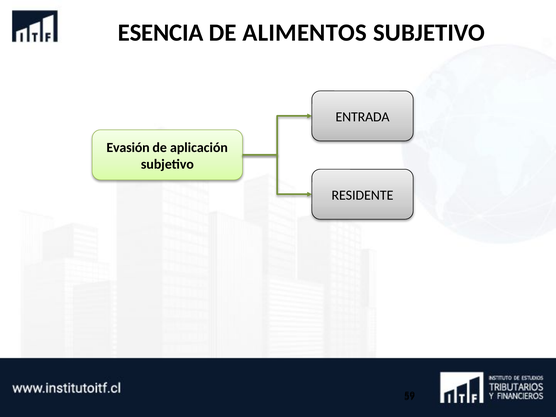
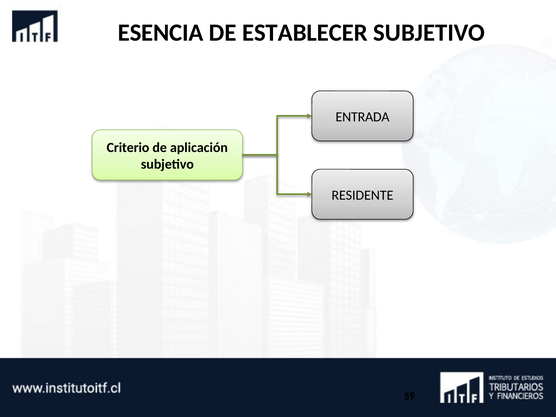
ALIMENTOS: ALIMENTOS -> ESTABLECER
Evasión: Evasión -> Criterio
